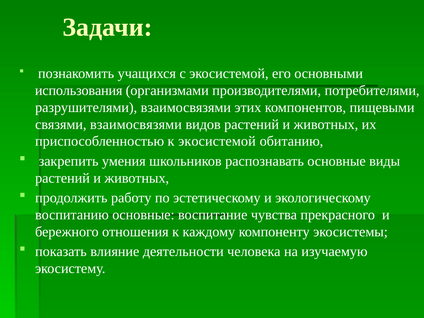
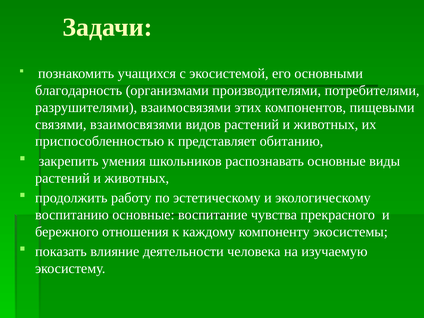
использования: использования -> благодарность
к экосистемой: экосистемой -> представляет
